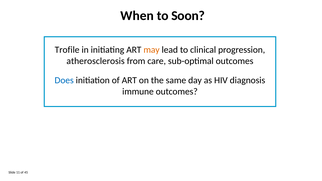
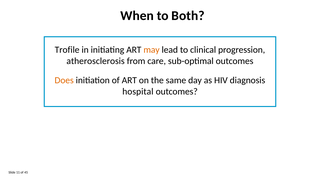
Soon: Soon -> Both
Does colour: blue -> orange
immune: immune -> hospital
